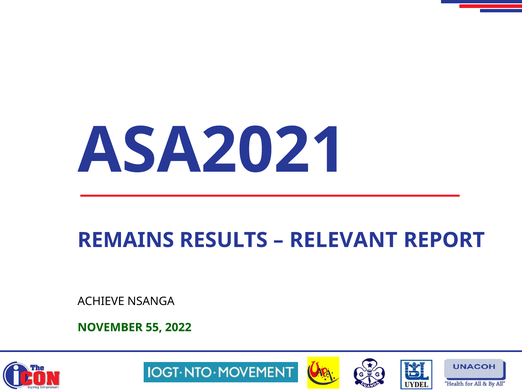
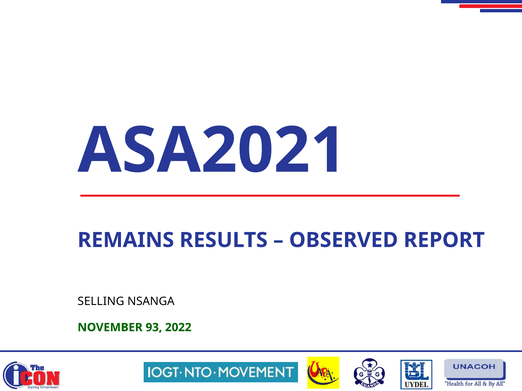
RELEVANT: RELEVANT -> OBSERVED
ACHIEVE: ACHIEVE -> SELLING
55: 55 -> 93
